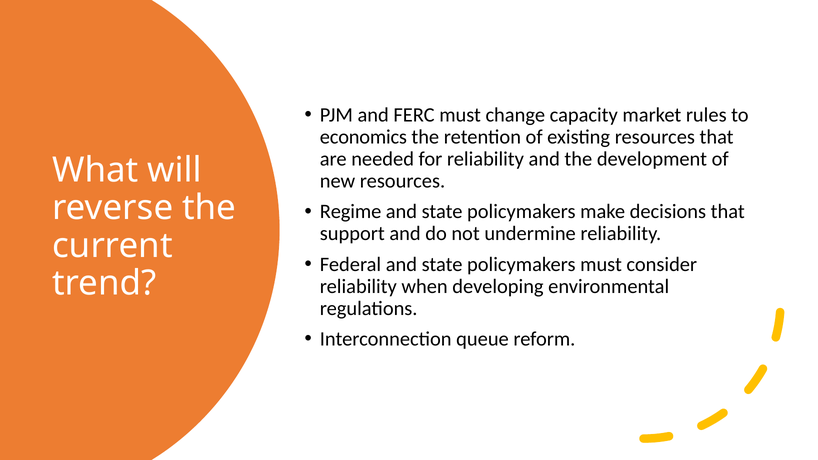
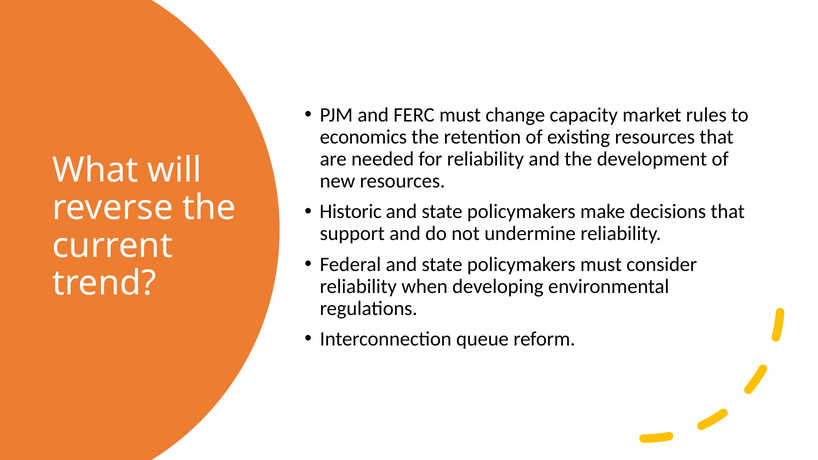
Regime: Regime -> Historic
